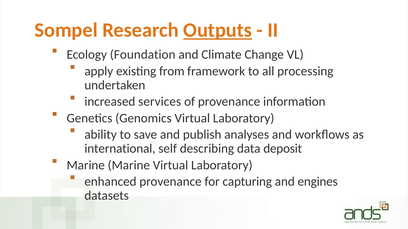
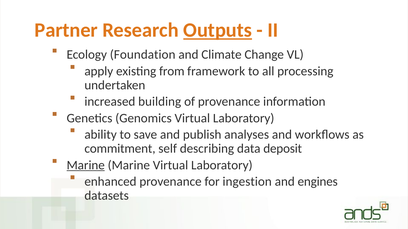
Sompel: Sompel -> Partner
services: services -> building
international: international -> commitment
Marine at (86, 166) underline: none -> present
capturing: capturing -> ingestion
